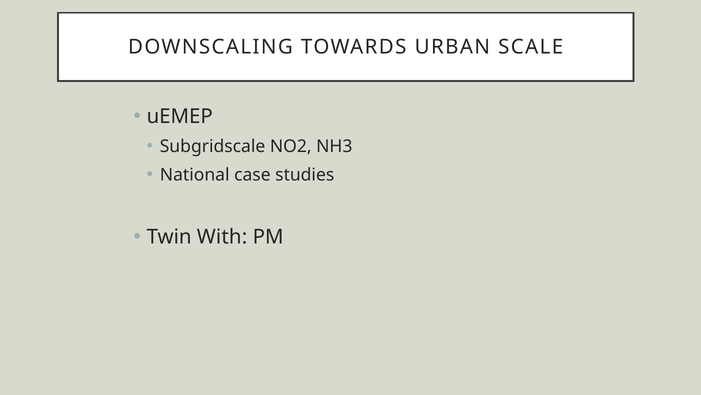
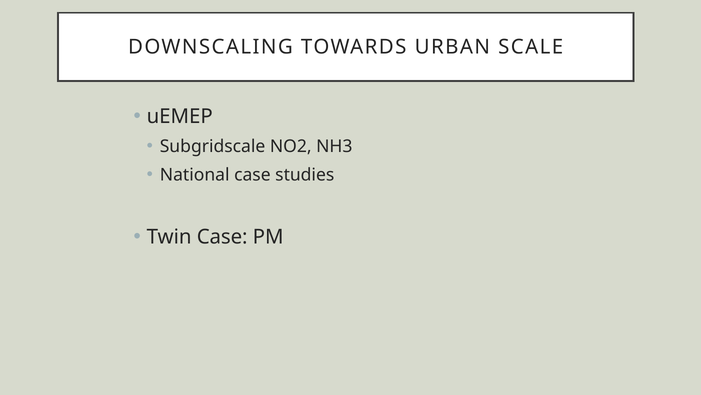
Twin With: With -> Case
